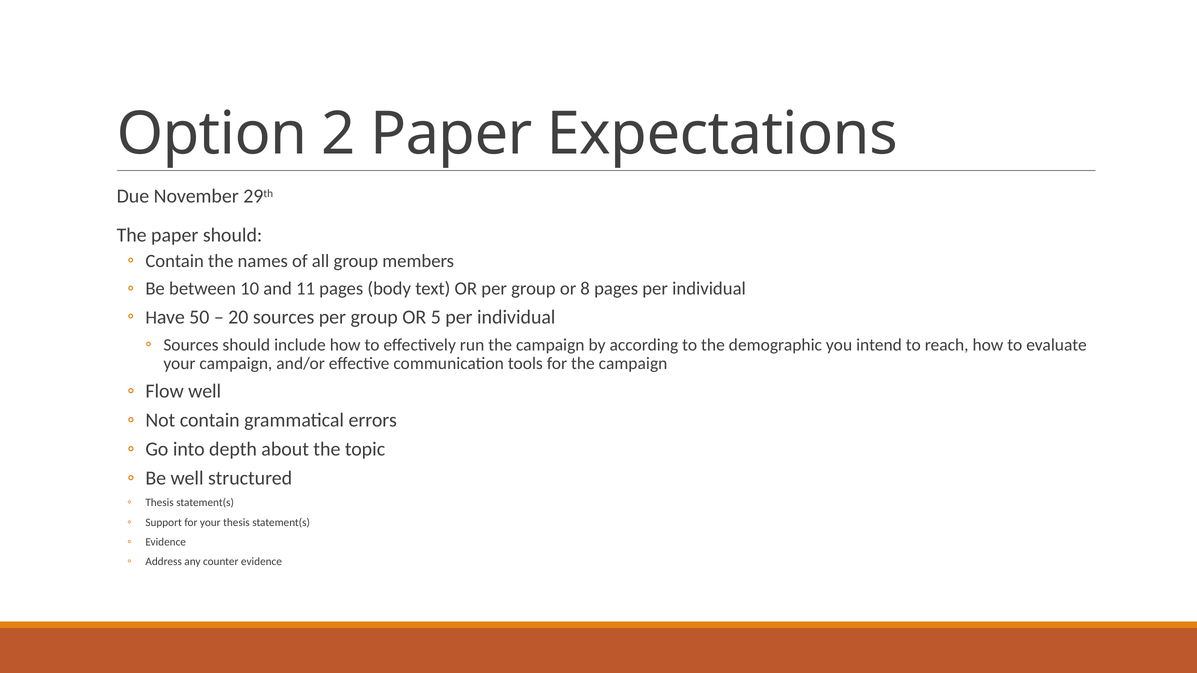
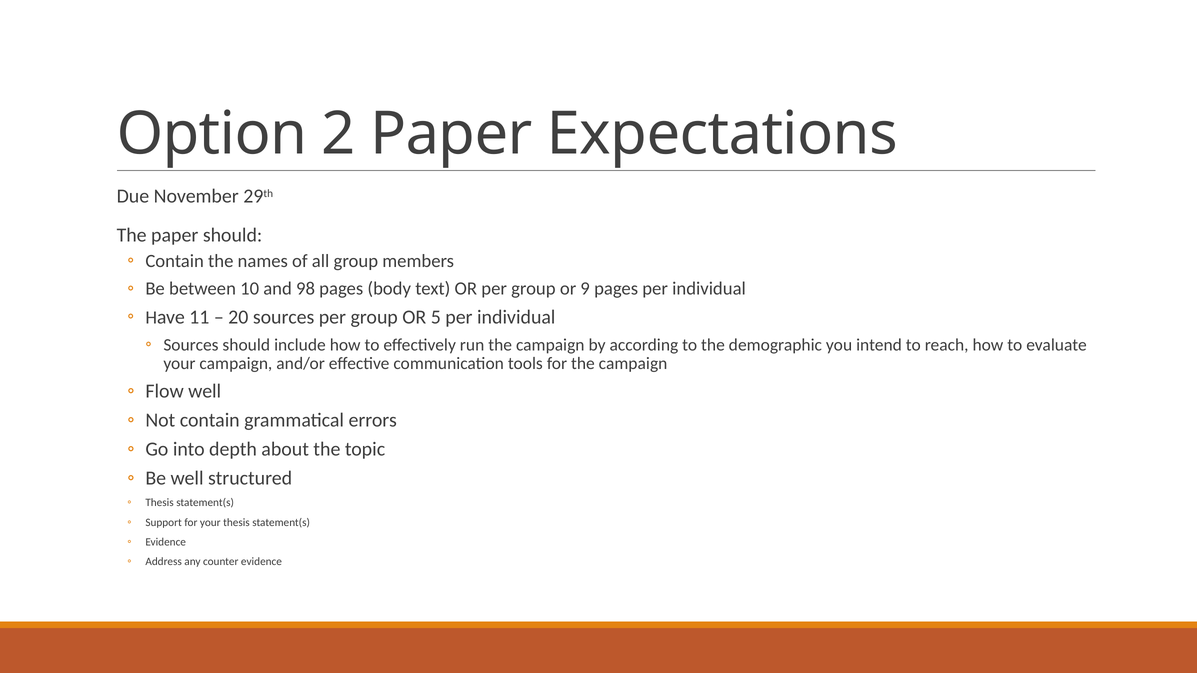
11: 11 -> 98
8: 8 -> 9
50: 50 -> 11
